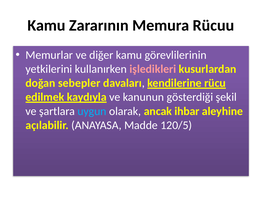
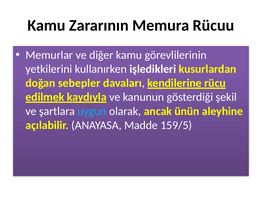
işledikleri colour: pink -> white
ihbar: ihbar -> ünün
120/5: 120/5 -> 159/5
